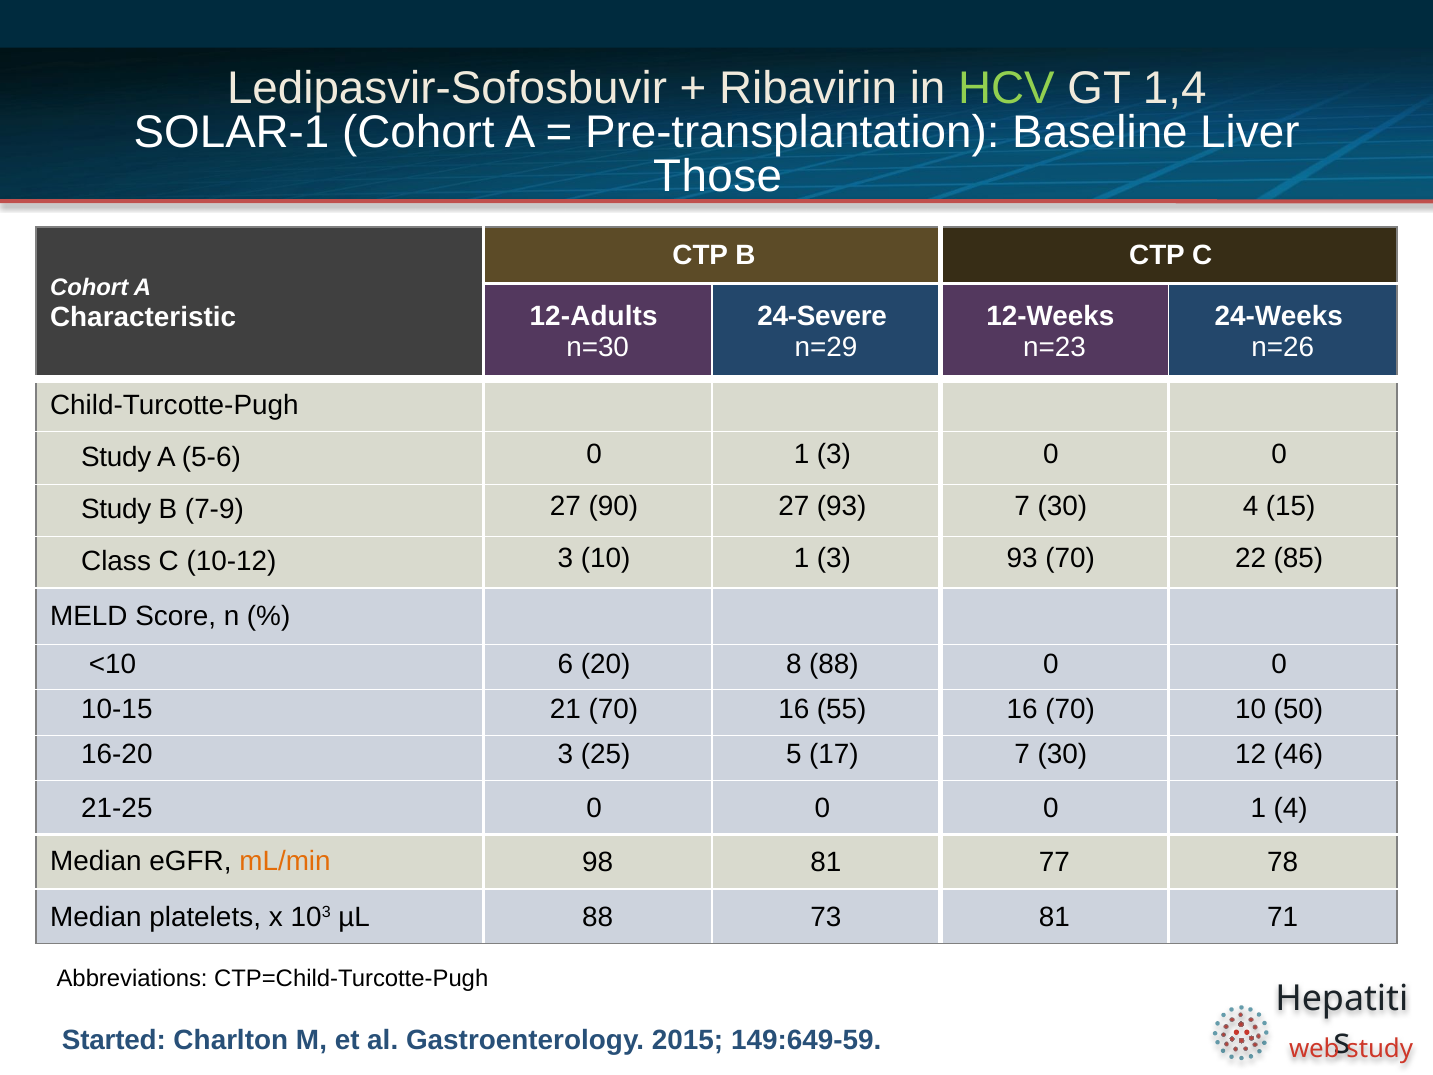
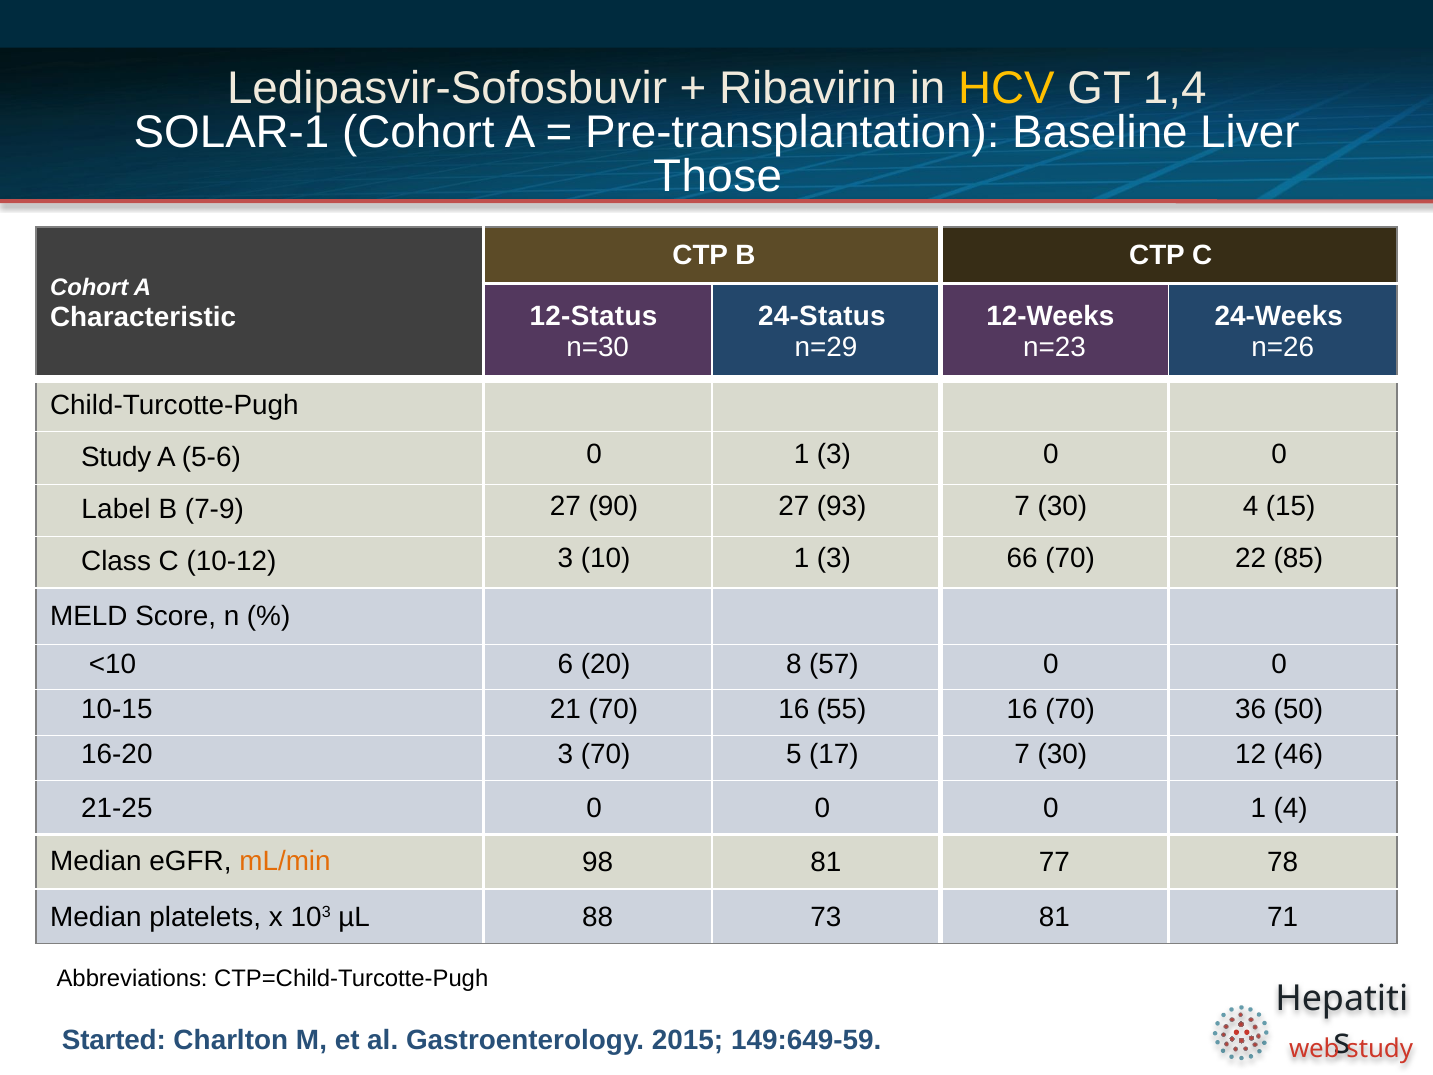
HCV colour: light green -> yellow
12-Adults: 12-Adults -> 12-Status
24-Severe: 24-Severe -> 24-Status
Study at (116, 509): Study -> Label
3 93: 93 -> 66
8 88: 88 -> 57
70 10: 10 -> 36
3 25: 25 -> 70
